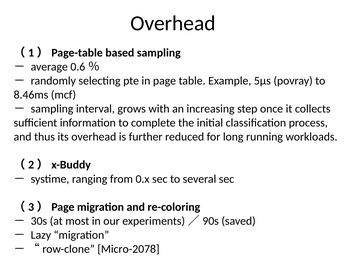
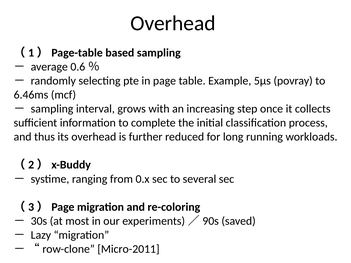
8.46ms: 8.46ms -> 6.46ms
Micro-2078: Micro-2078 -> Micro-2011
